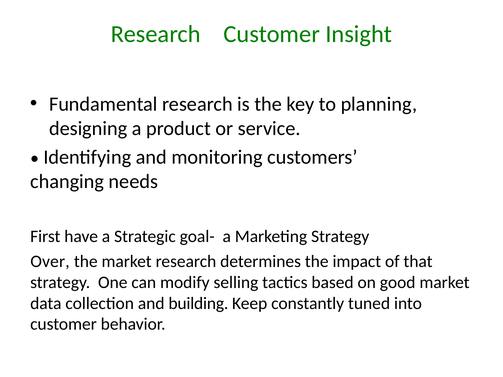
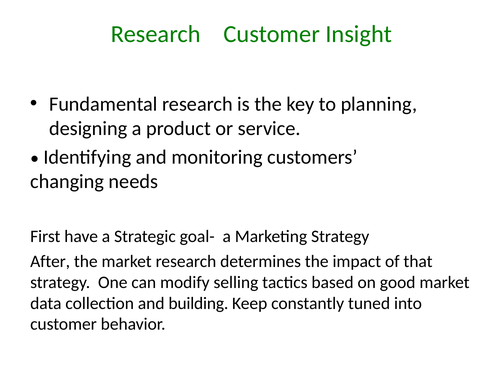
Over: Over -> After
